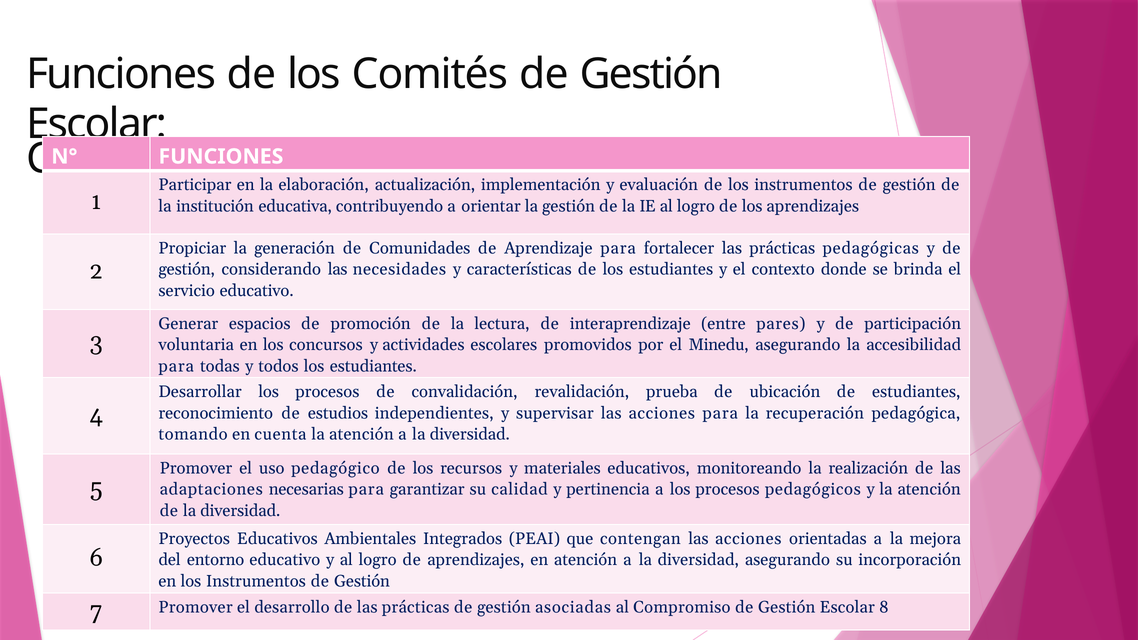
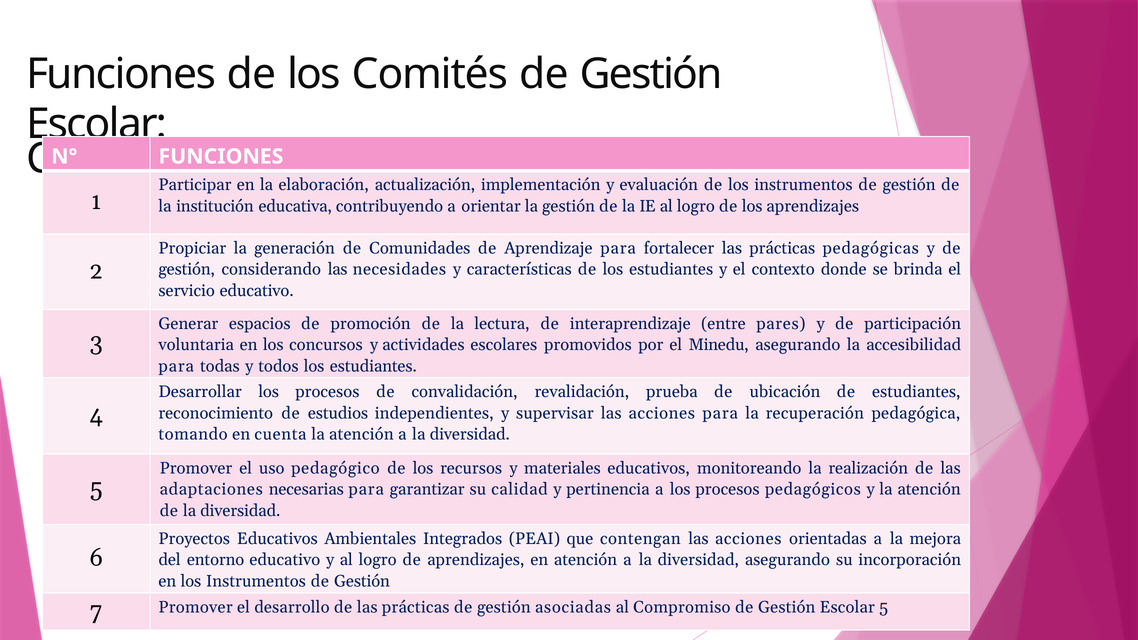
Escolar 8: 8 -> 5
